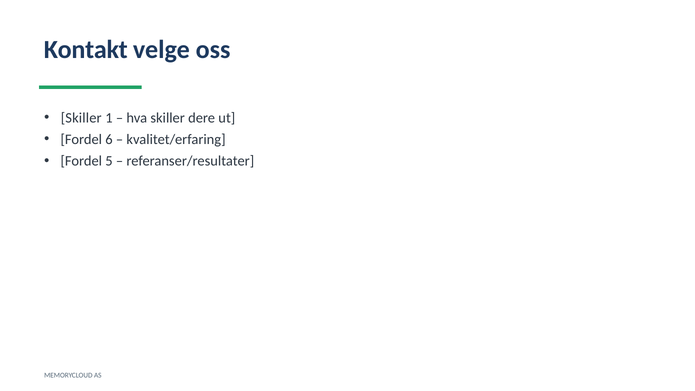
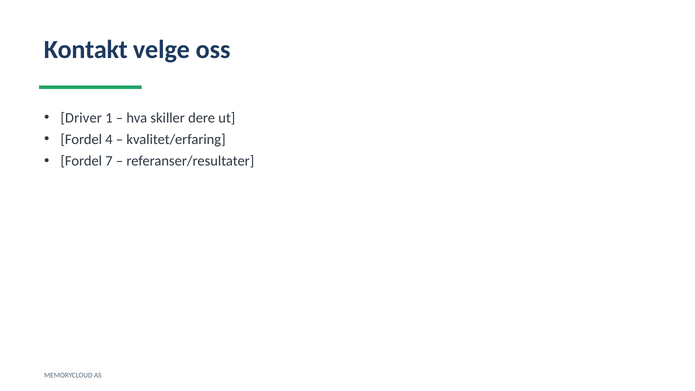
Skiller at (81, 118): Skiller -> Driver
6: 6 -> 4
5: 5 -> 7
